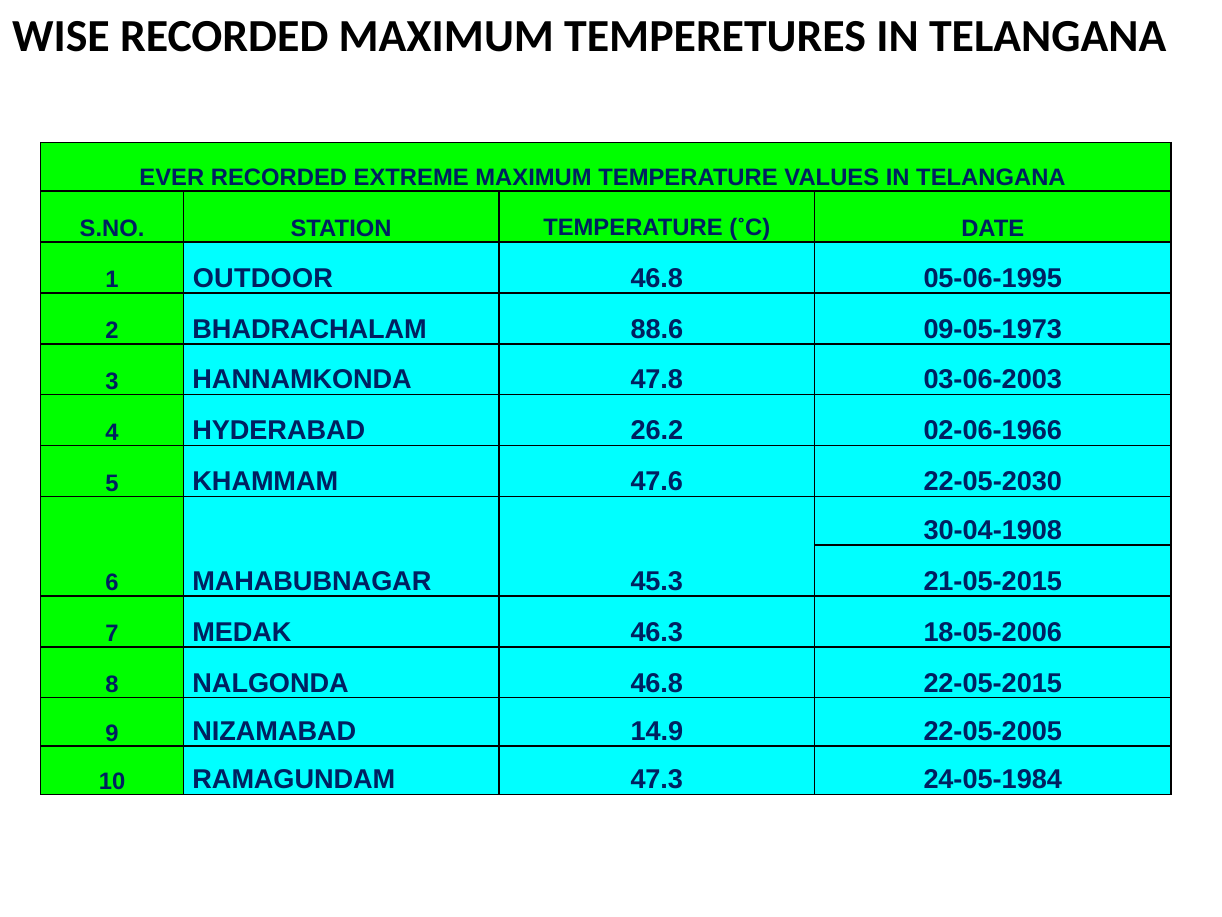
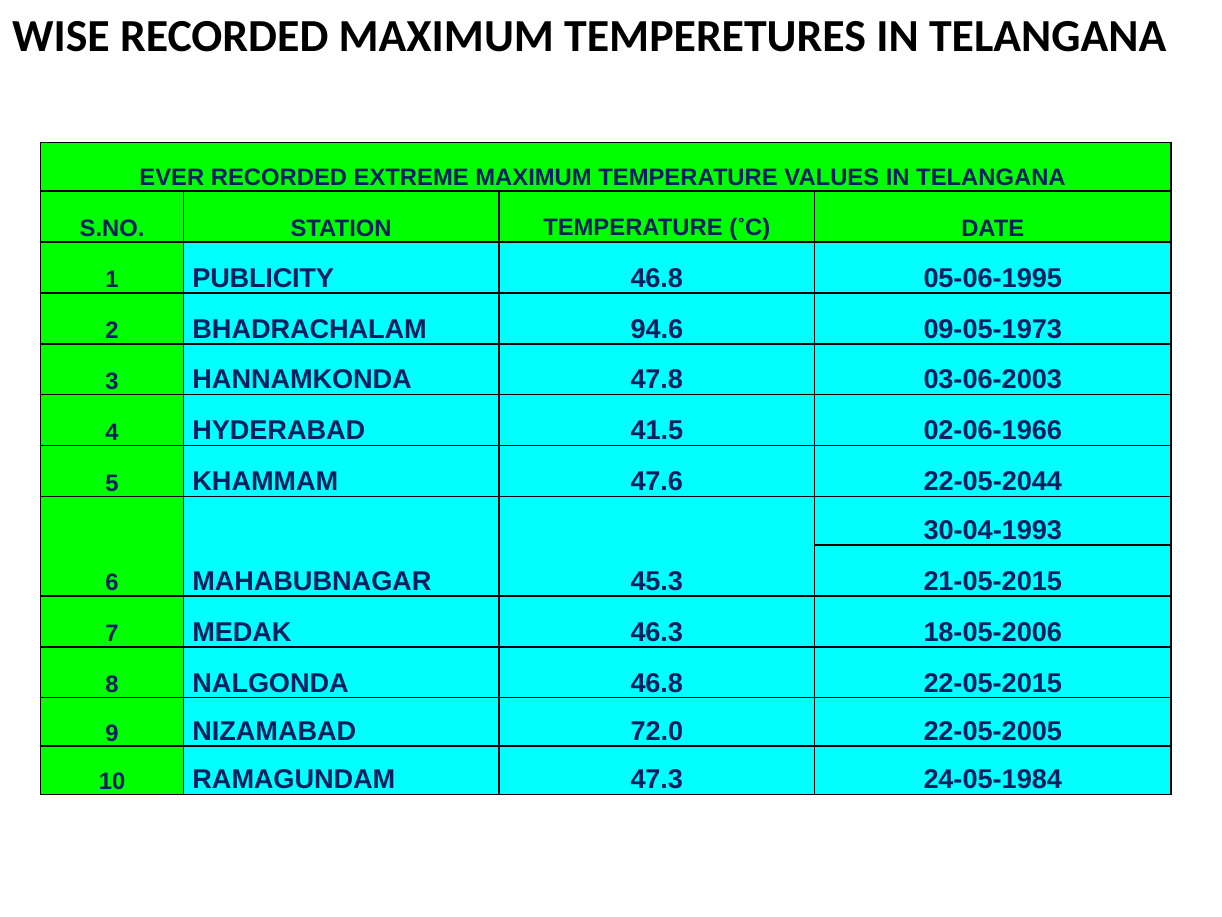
OUTDOOR: OUTDOOR -> PUBLICITY
88.6: 88.6 -> 94.6
26.2: 26.2 -> 41.5
22-05-2030: 22-05-2030 -> 22-05-2044
30-04-1908: 30-04-1908 -> 30-04-1993
14.9: 14.9 -> 72.0
